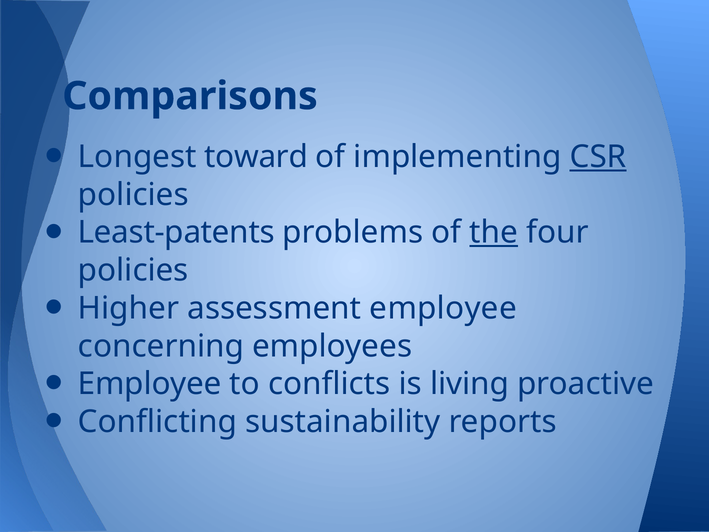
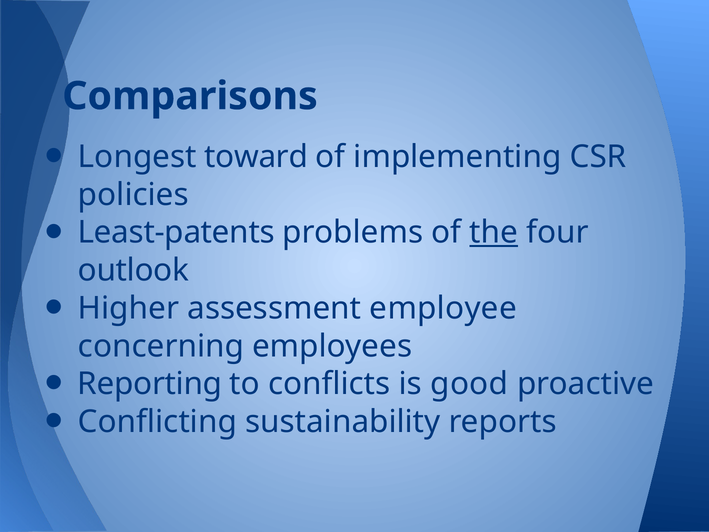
CSR underline: present -> none
policies at (133, 270): policies -> outlook
Employee at (150, 384): Employee -> Reporting
living: living -> good
